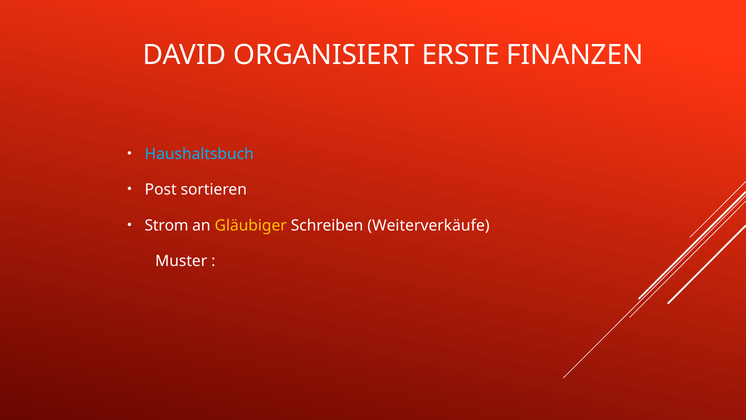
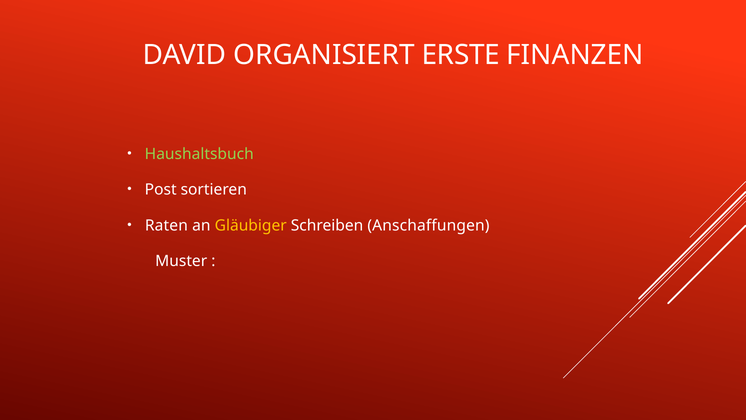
Haushaltsbuch colour: light blue -> light green
Strom: Strom -> Raten
Weiterverkäufe: Weiterverkäufe -> Anschaffungen
